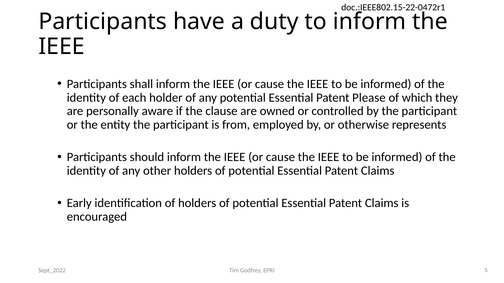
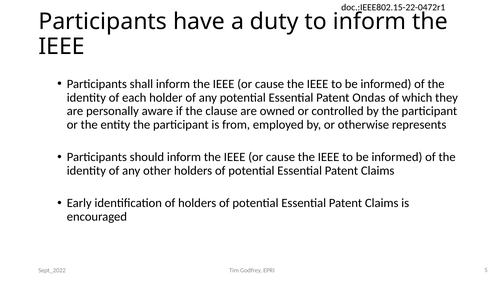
Please: Please -> Ondas
